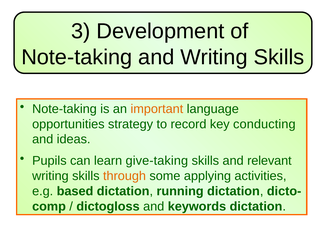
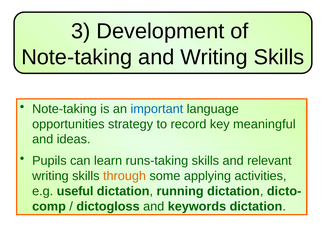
important colour: orange -> blue
conducting: conducting -> meaningful
give-taking: give-taking -> runs-taking
based: based -> useful
